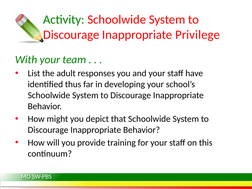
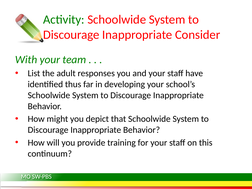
Privilege: Privilege -> Consider
